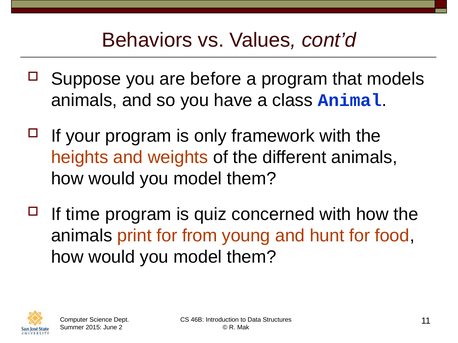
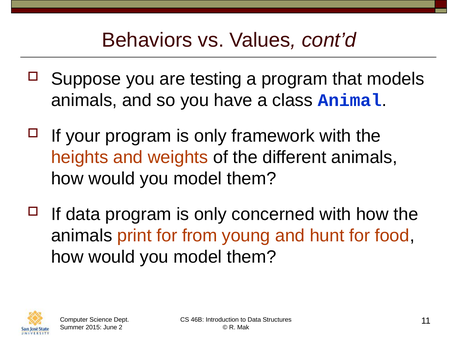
before: before -> testing
If time: time -> data
quiz at (210, 215): quiz -> only
